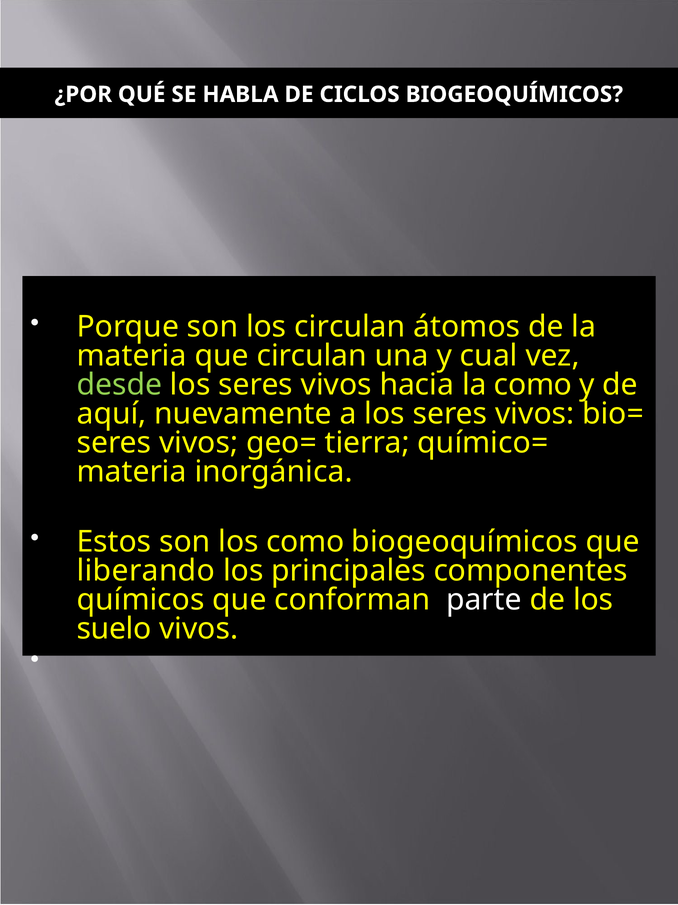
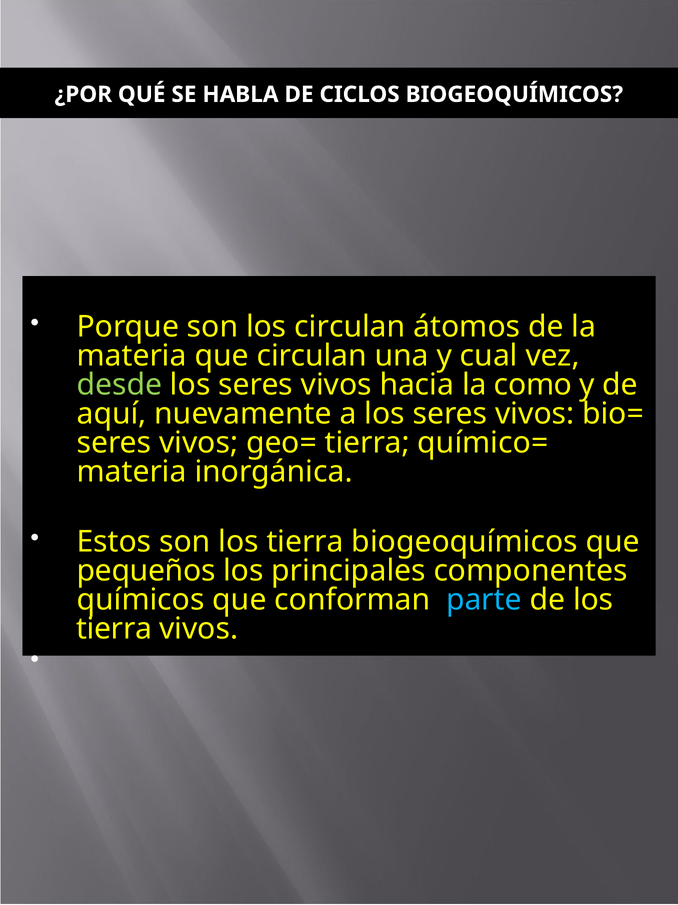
son los como: como -> tierra
liberando: liberando -> pequeños
parte colour: white -> light blue
suelo at (114, 628): suelo -> tierra
